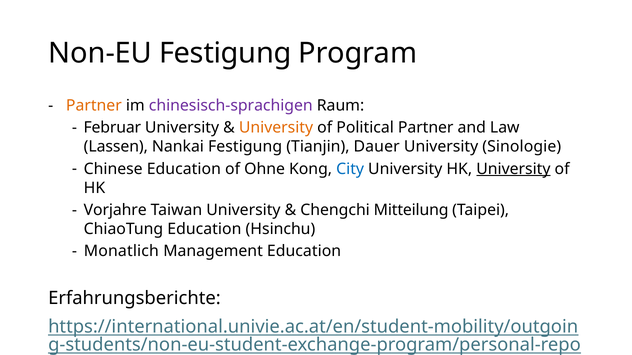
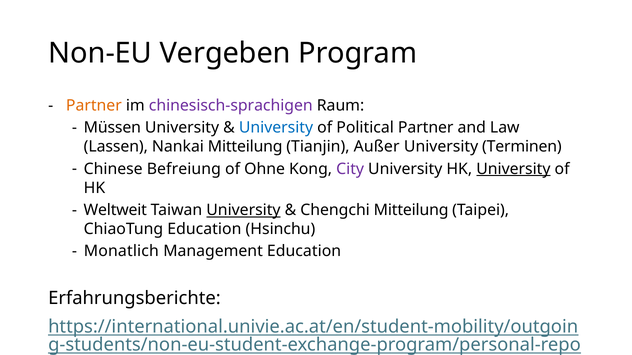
Non-EU Festigung: Festigung -> Vergeben
Februar: Februar -> Müssen
University at (276, 128) colour: orange -> blue
Nankai Festigung: Festigung -> Mitteilung
Dauer: Dauer -> Außer
Sinologie: Sinologie -> Terminen
Chinese Education: Education -> Befreiung
City colour: blue -> purple
Vorjahre: Vorjahre -> Weltweit
University at (243, 210) underline: none -> present
